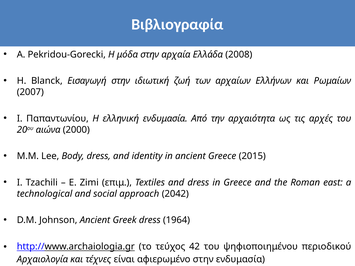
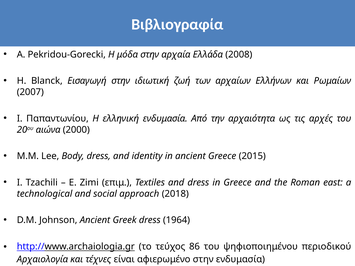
2042: 2042 -> 2018
42: 42 -> 86
